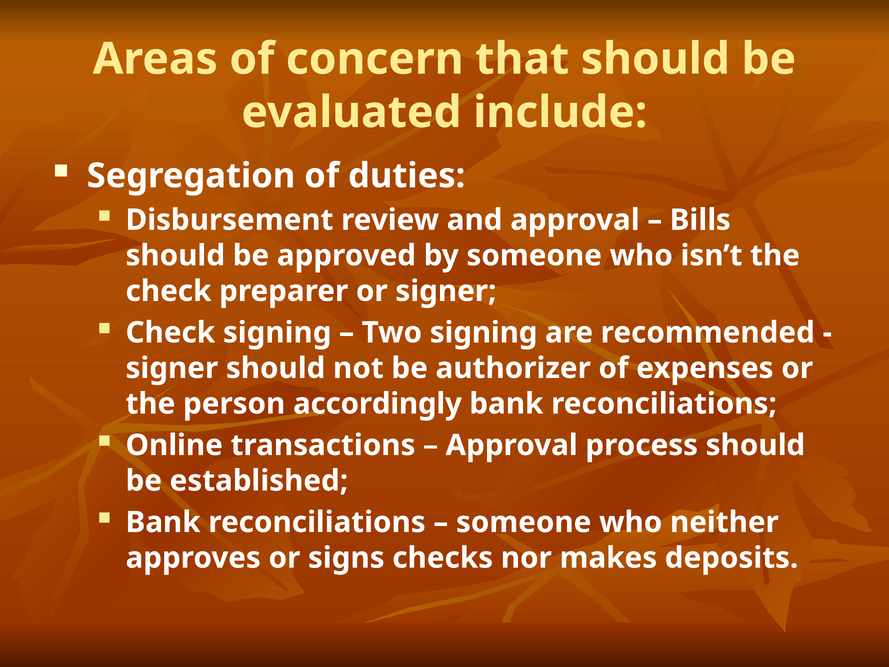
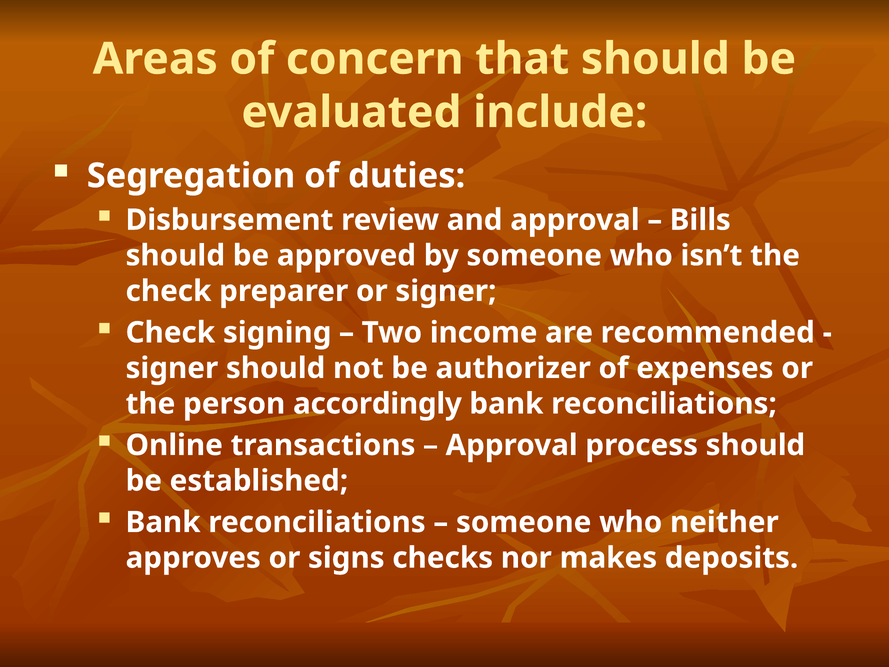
Two signing: signing -> income
